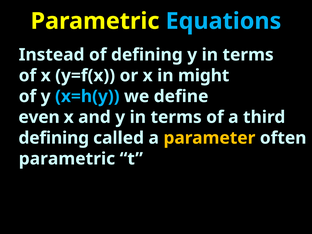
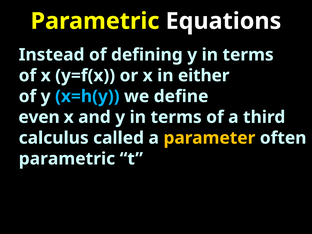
Equations colour: light blue -> white
might: might -> either
defining at (54, 138): defining -> calculus
